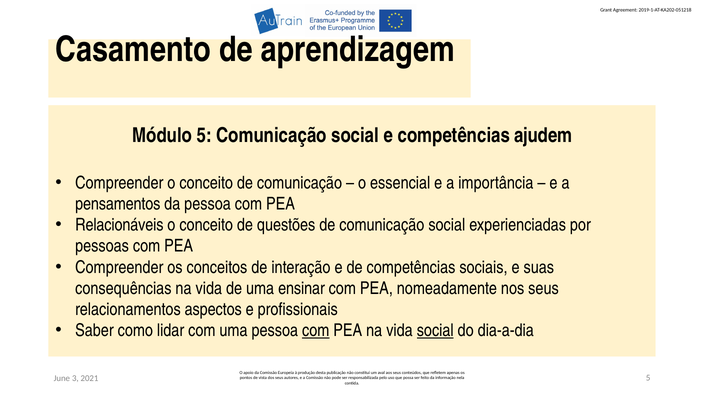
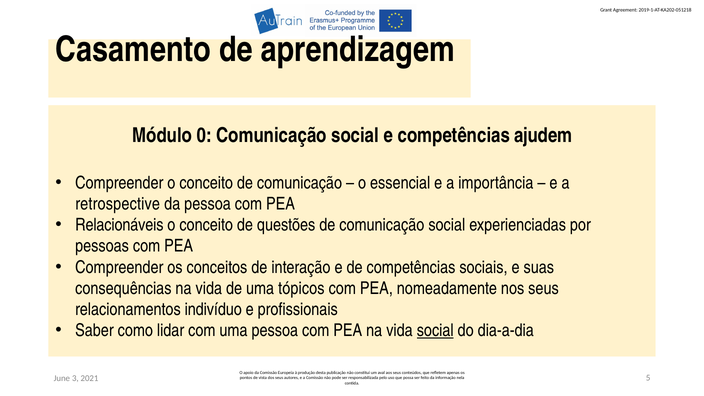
Módulo 5: 5 -> 0
pensamentos: pensamentos -> retrospective
ensinar: ensinar -> tópicos
aspectos: aspectos -> indivíduo
com at (316, 331) underline: present -> none
